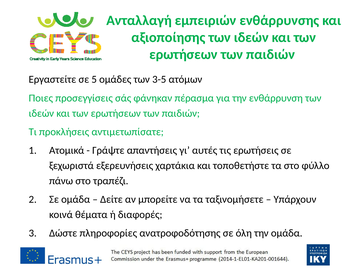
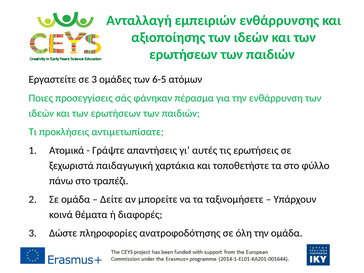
σε 5: 5 -> 3
3-5: 3-5 -> 6-5
εξερευνήσεις: εξερευνήσεις -> παιδαγωγική
